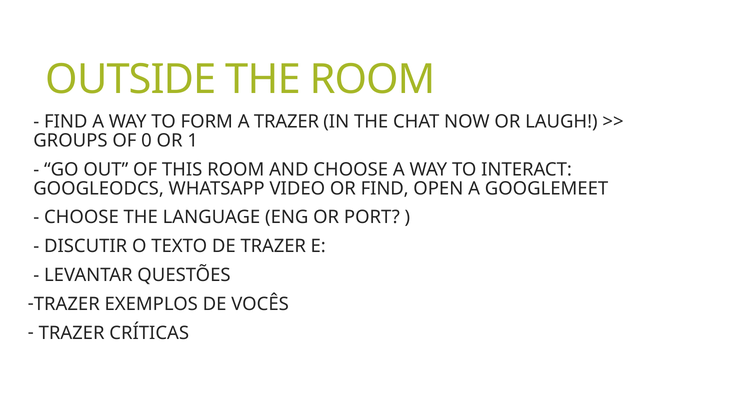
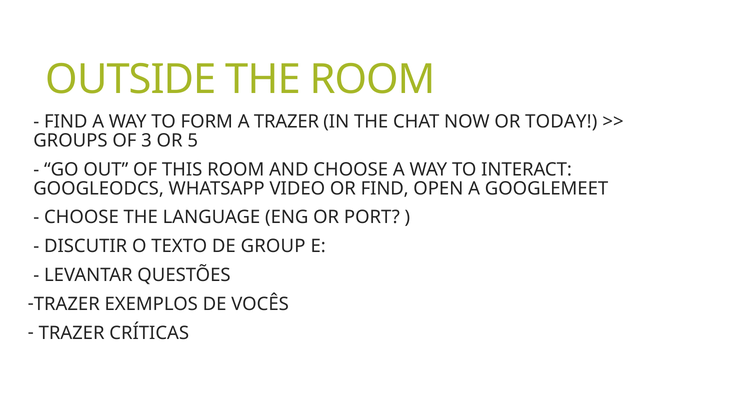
LAUGH: LAUGH -> TODAY
0: 0 -> 3
1: 1 -> 5
DE TRAZER: TRAZER -> GROUP
